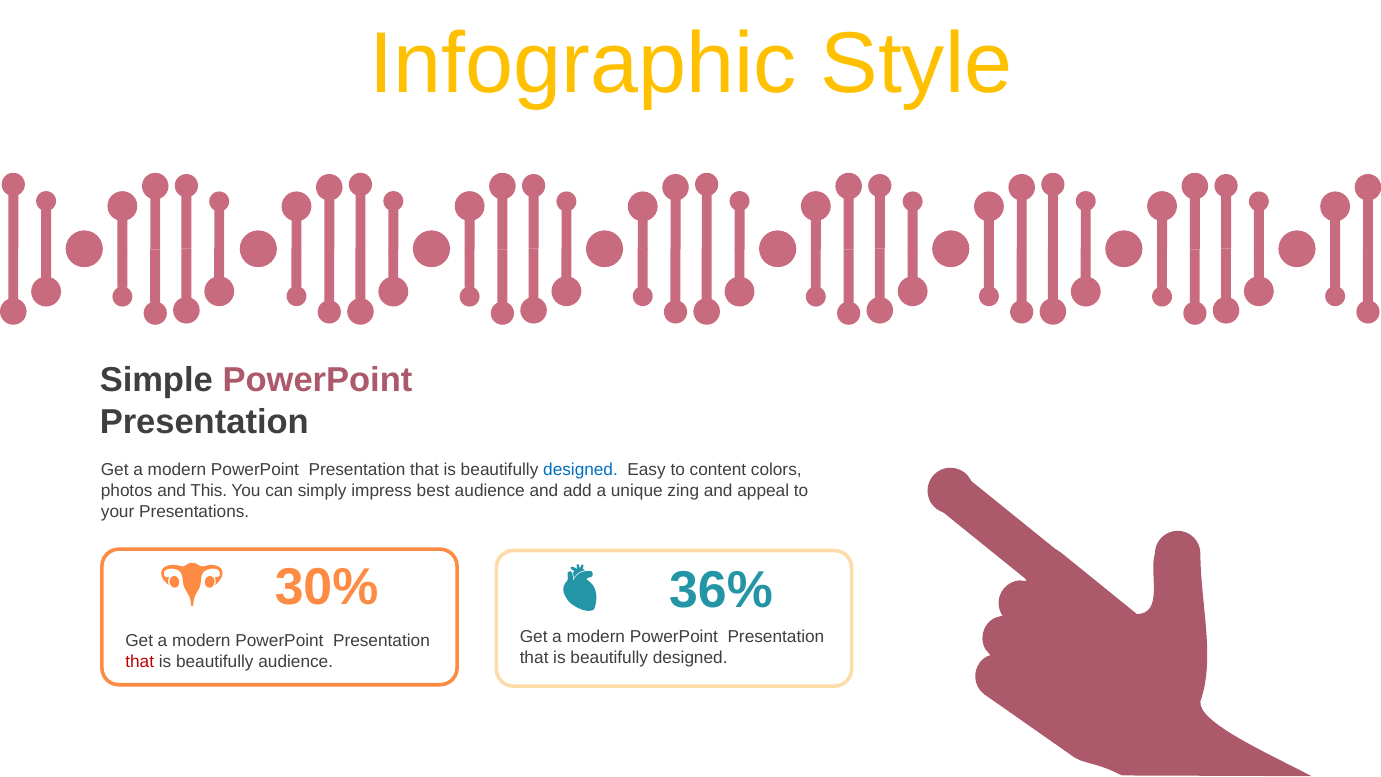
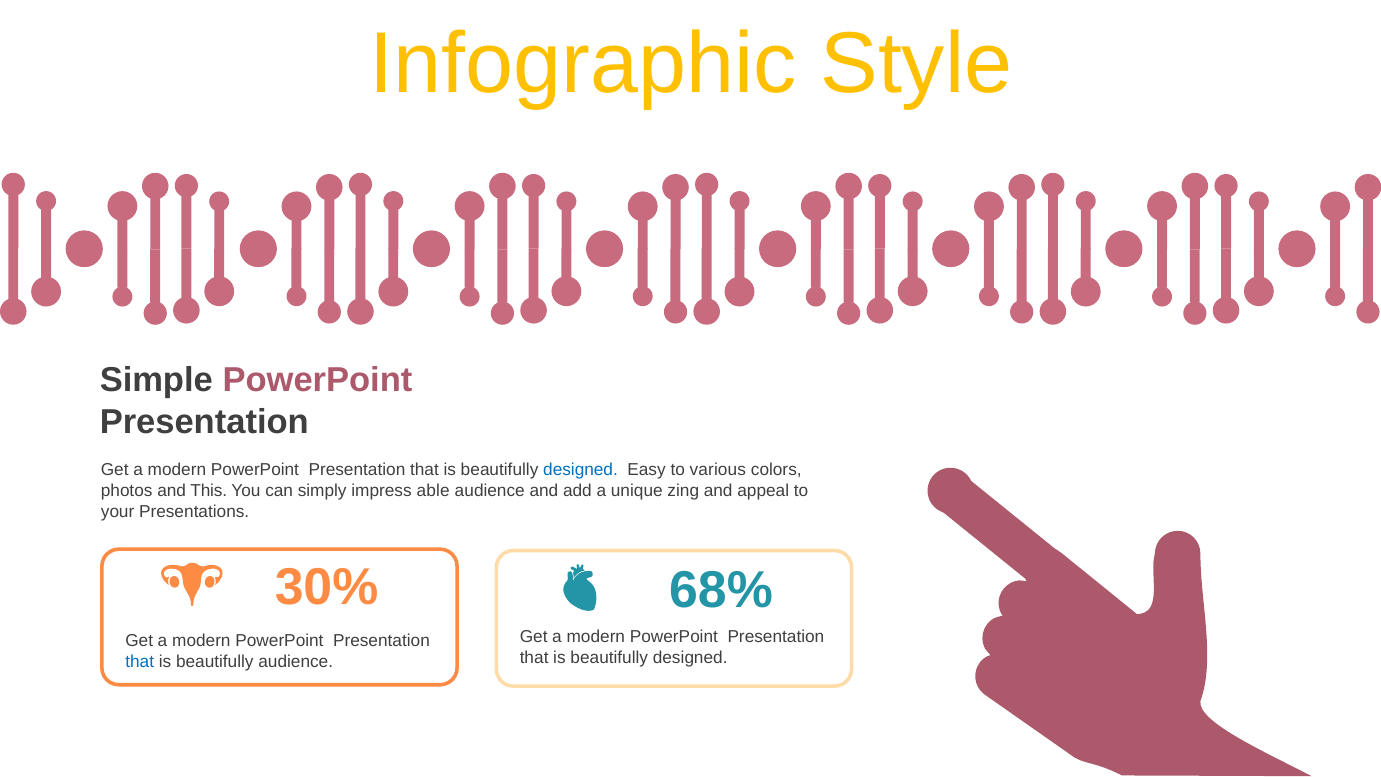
content: content -> various
best: best -> able
36%: 36% -> 68%
that at (140, 661) colour: red -> blue
